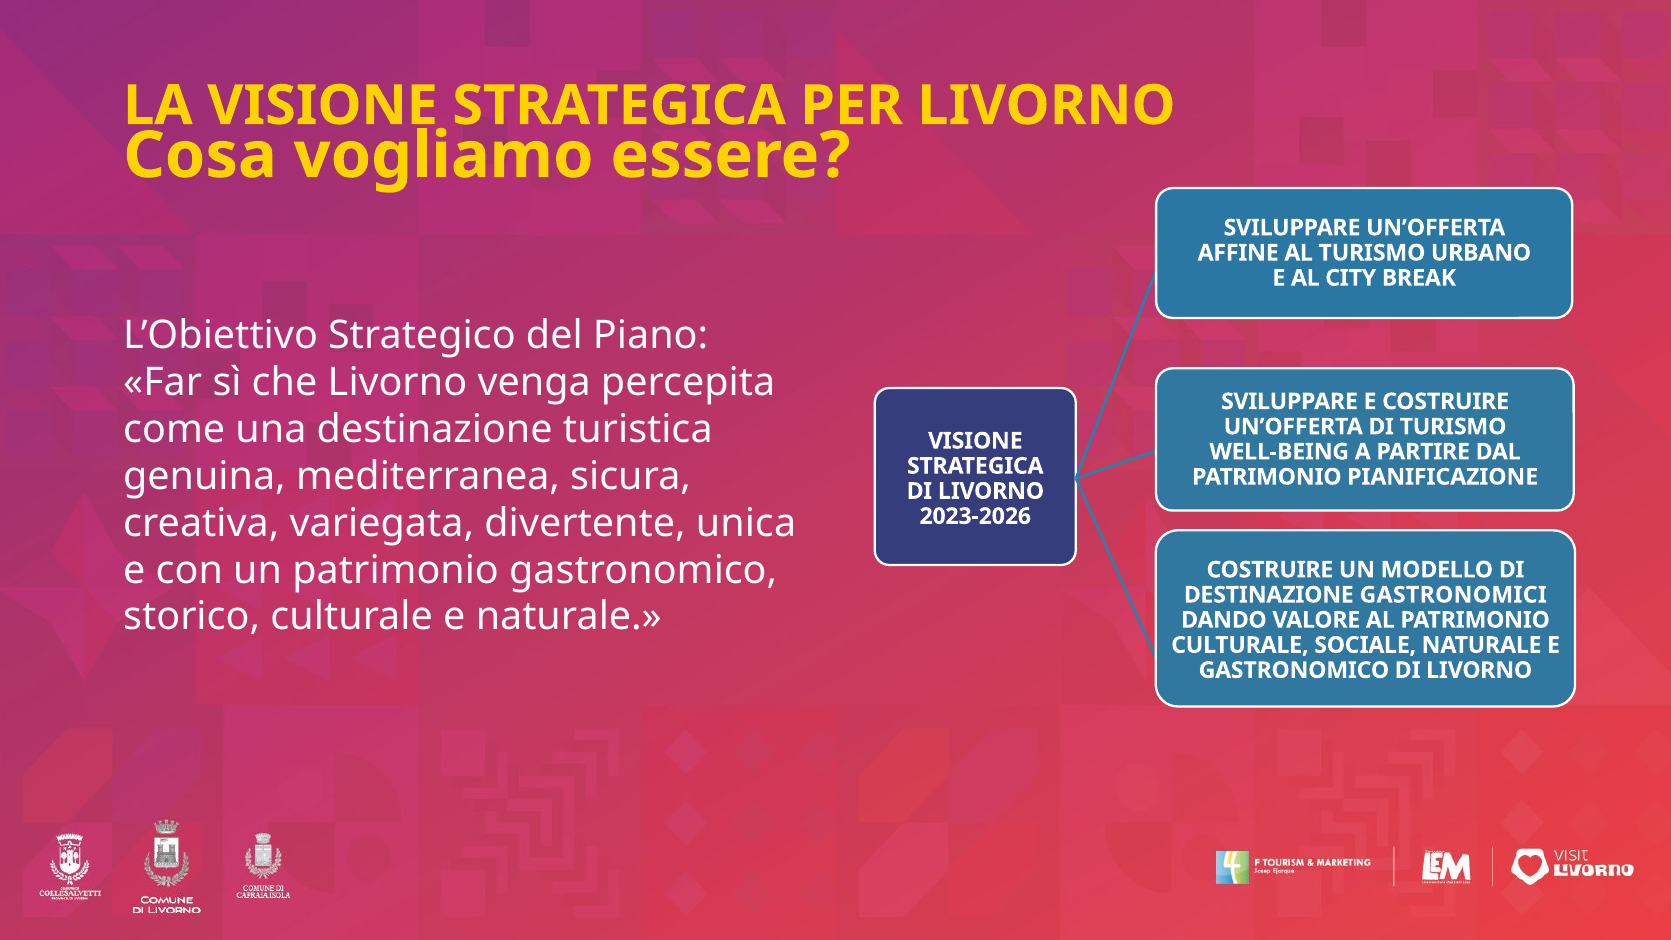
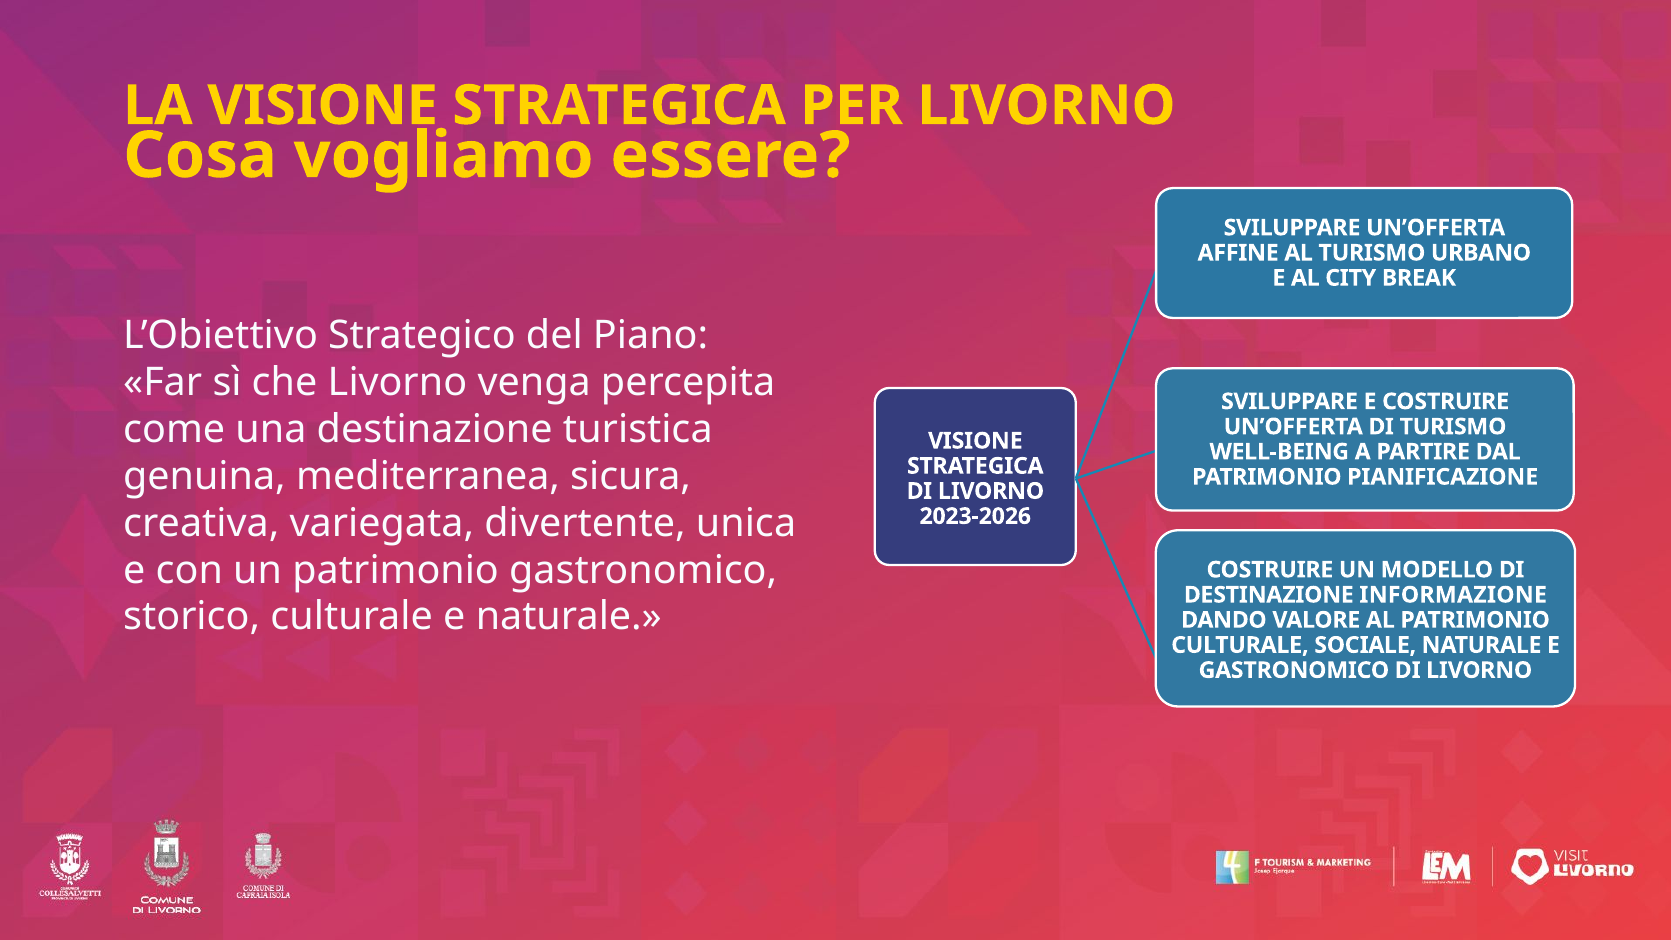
GASTRONOMICI: GASTRONOMICI -> INFORMAZIONE
